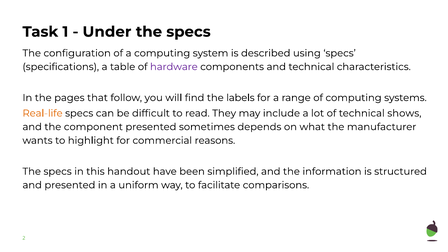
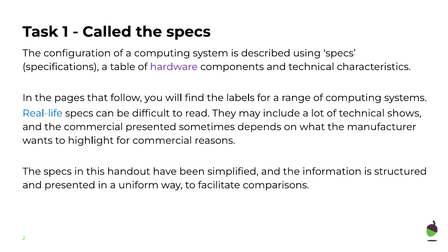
Under: Under -> Called
Real-life colour: orange -> blue
the component: component -> commercial
